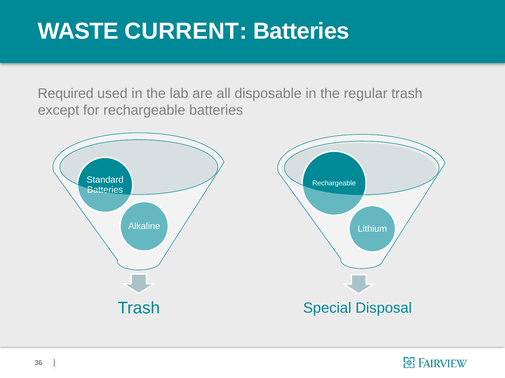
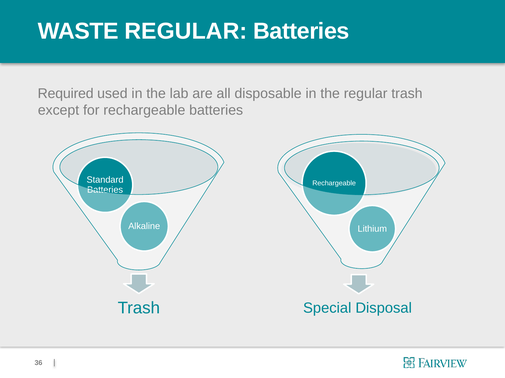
WASTE CURRENT: CURRENT -> REGULAR
